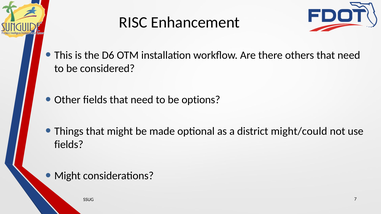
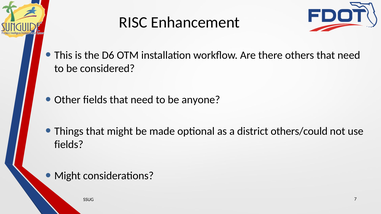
options: options -> anyone
might/could: might/could -> others/could
